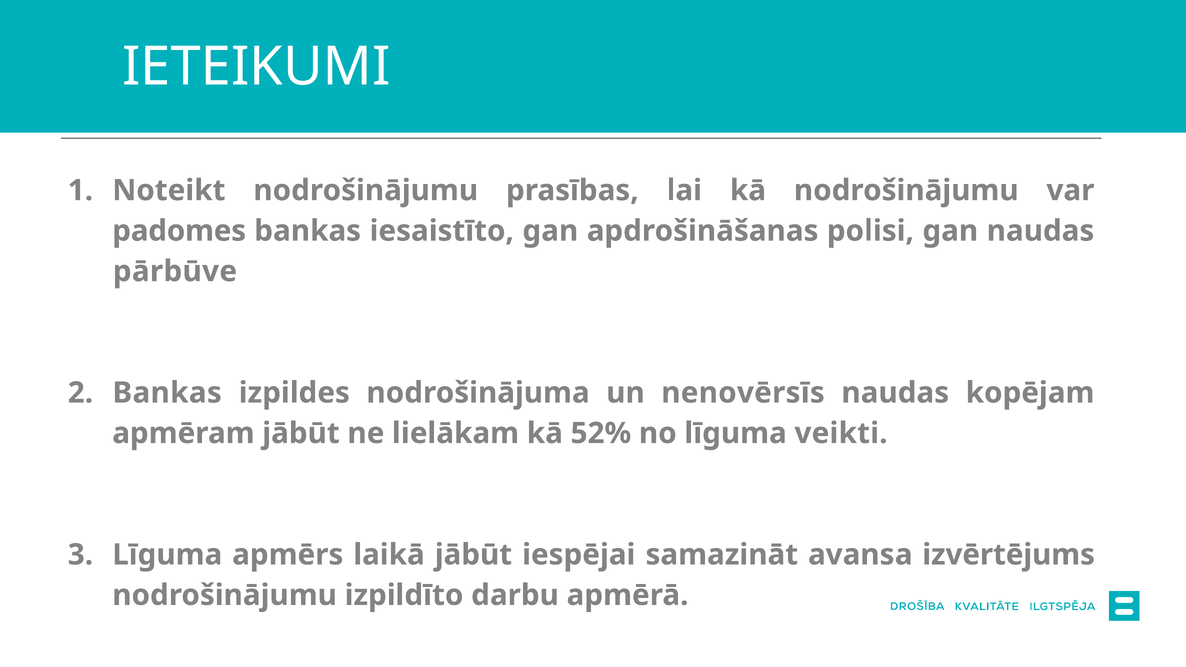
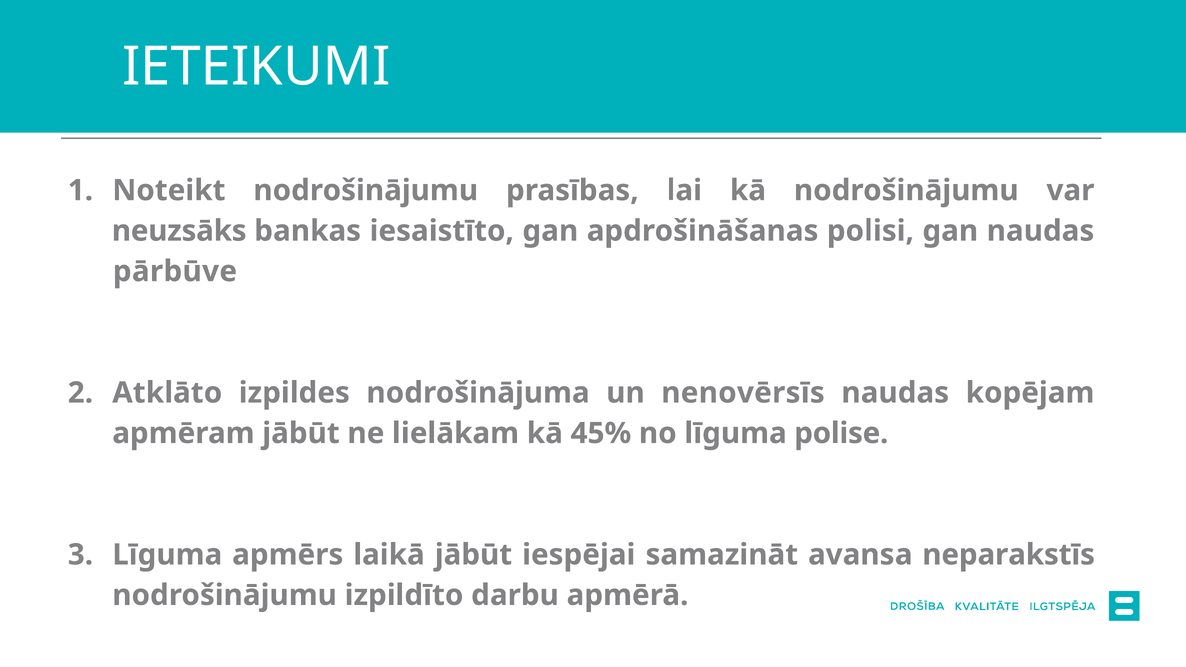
padomes: padomes -> neuzsāks
Bankas at (167, 393): Bankas -> Atklāto
52%: 52% -> 45%
veikti: veikti -> polise
izvērtējums: izvērtējums -> neparakstīs
